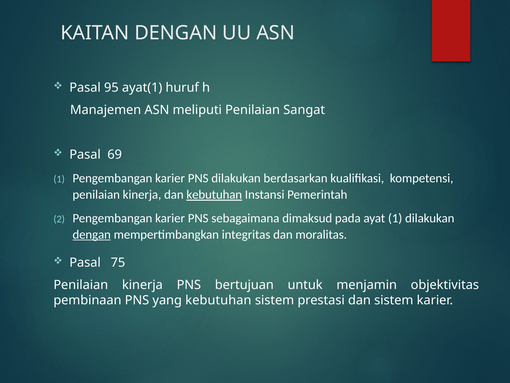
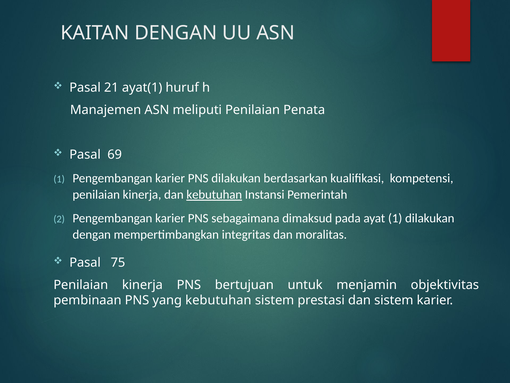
95: 95 -> 21
Sangat: Sangat -> Penata
dengan at (92, 234) underline: present -> none
